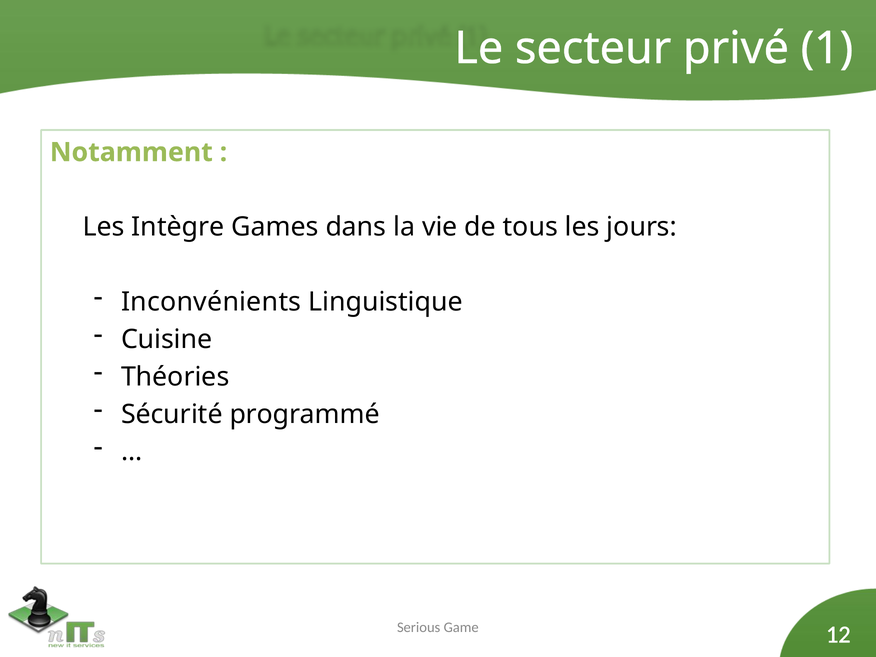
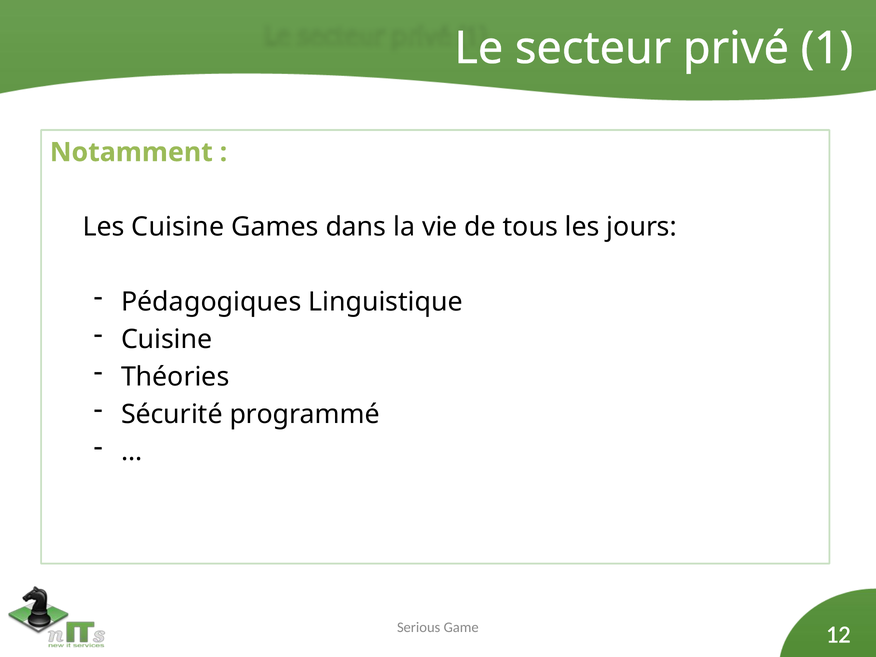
Les Intègre: Intègre -> Cuisine
Inconvénients: Inconvénients -> Pédagogiques
